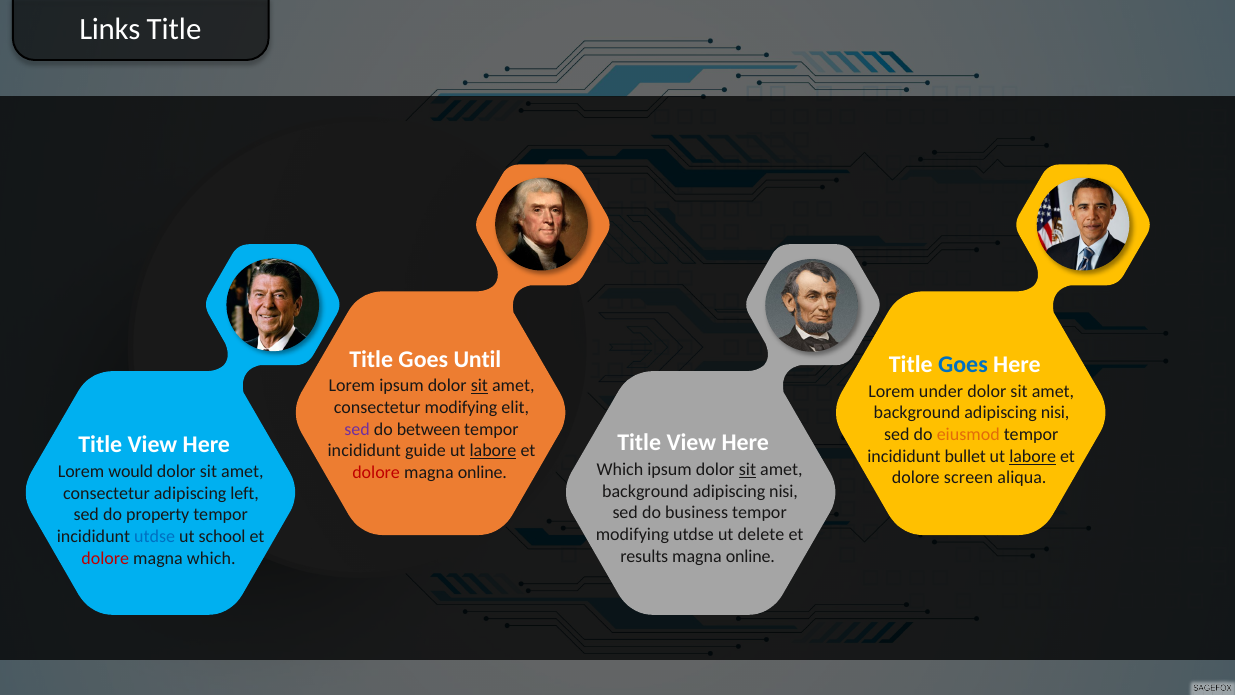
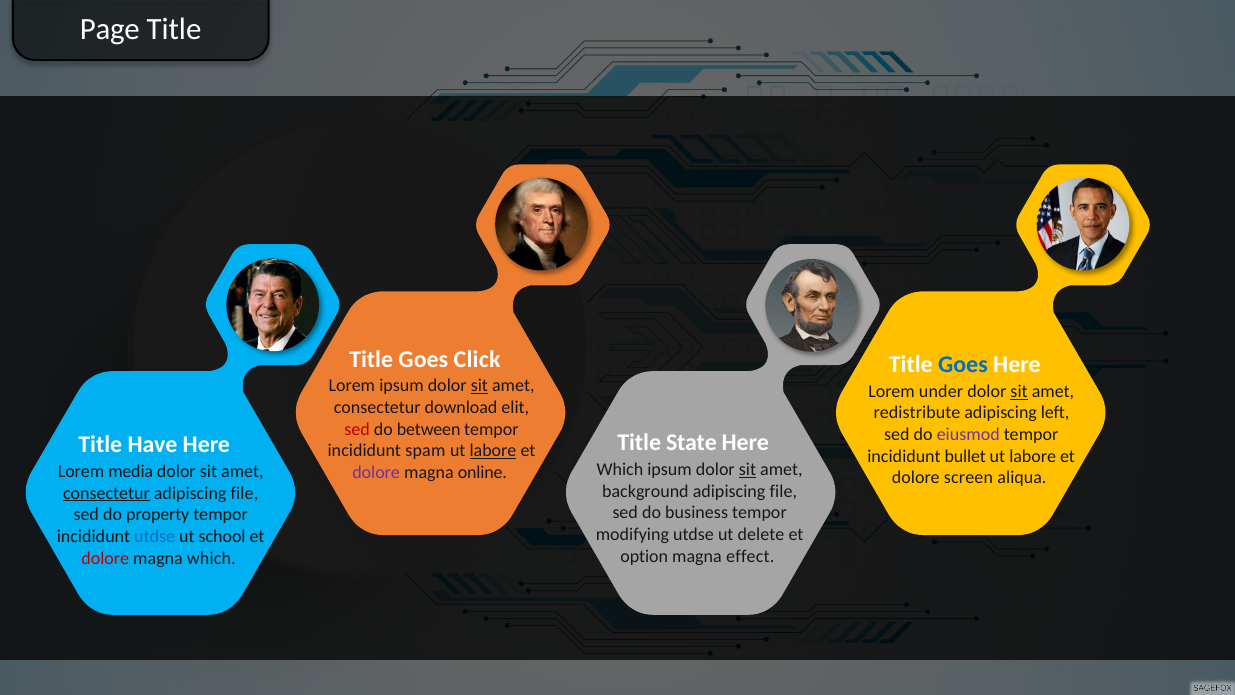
Links: Links -> Page
Until: Until -> Click
sit at (1019, 391) underline: none -> present
consectetur modifying: modifying -> download
background at (917, 413): background -> redistribute
nisi at (1055, 413): nisi -> left
sed at (357, 429) colour: purple -> red
eiusmod colour: orange -> purple
View at (691, 443): View -> State
View at (152, 445): View -> Have
guide: guide -> spam
labore at (1033, 456) underline: present -> none
would: would -> media
dolore at (376, 472) colour: red -> purple
nisi at (783, 491): nisi -> file
consectetur at (106, 493) underline: none -> present
left at (245, 493): left -> file
results: results -> option
online at (750, 556): online -> effect
